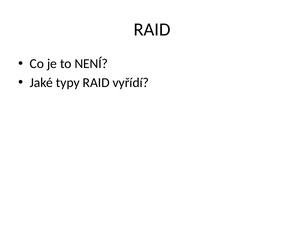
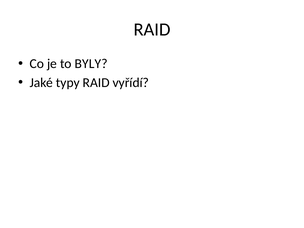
NENÍ: NENÍ -> BYLY
